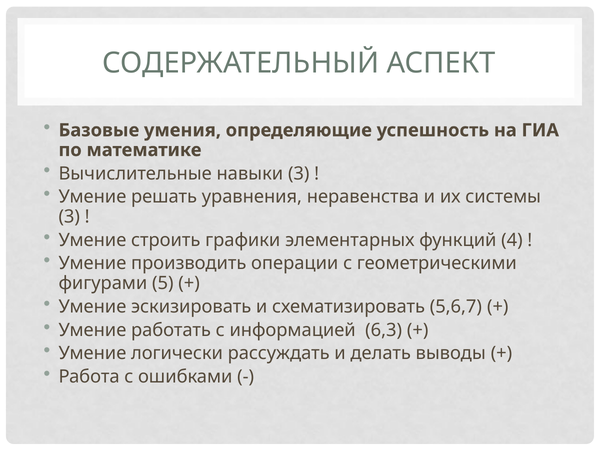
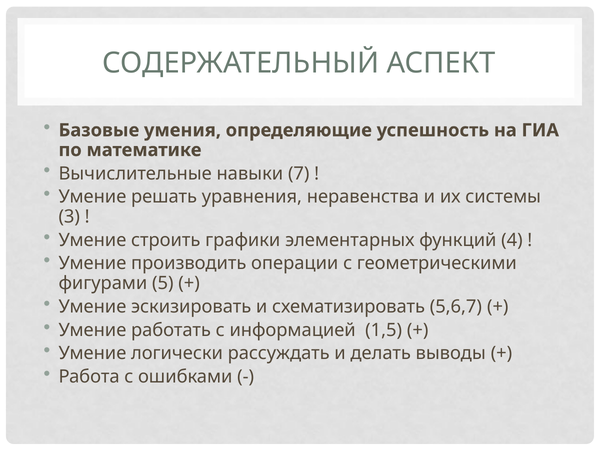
навыки 3: 3 -> 7
6,3: 6,3 -> 1,5
